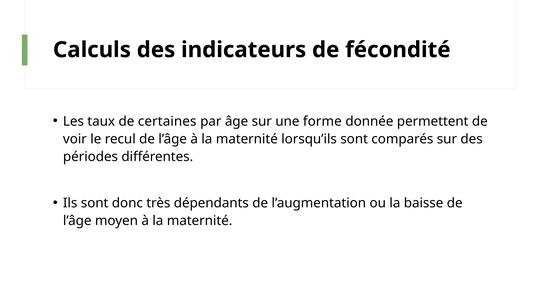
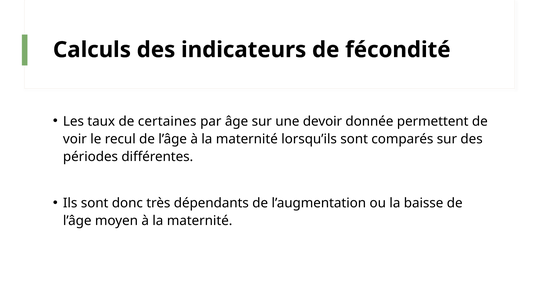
forme: forme -> devoir
